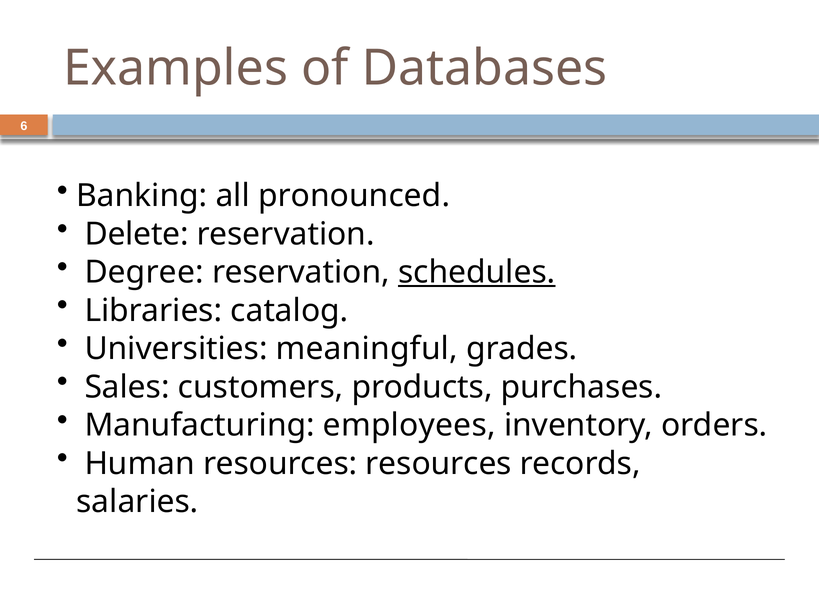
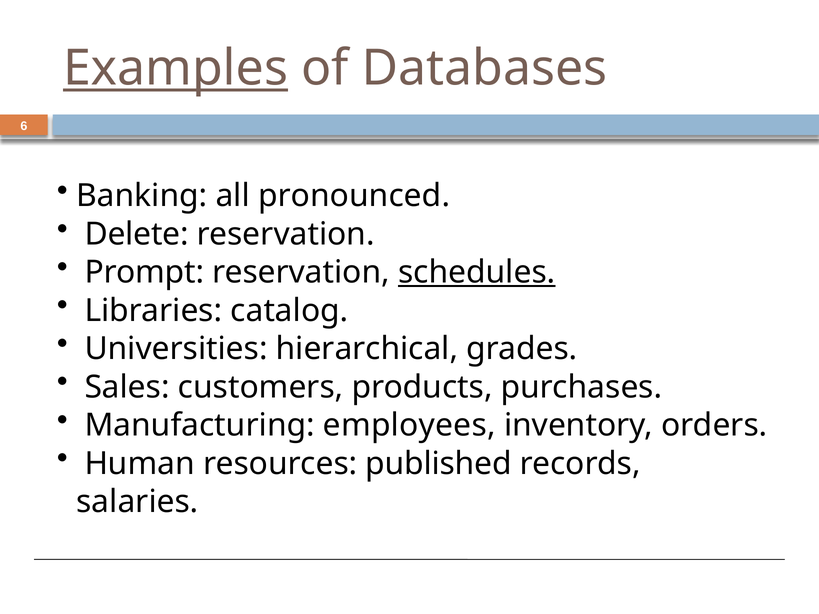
Examples underline: none -> present
Degree: Degree -> Prompt
meaningful: meaningful -> hierarchical
resources resources: resources -> published
